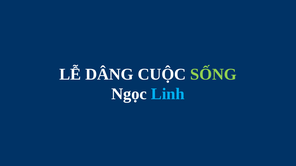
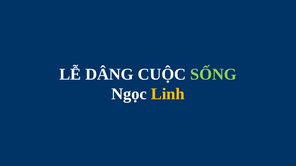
Linh colour: light blue -> yellow
